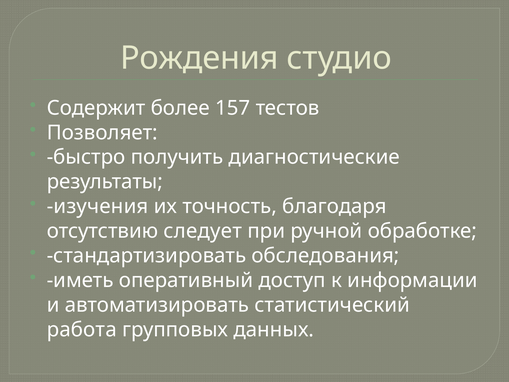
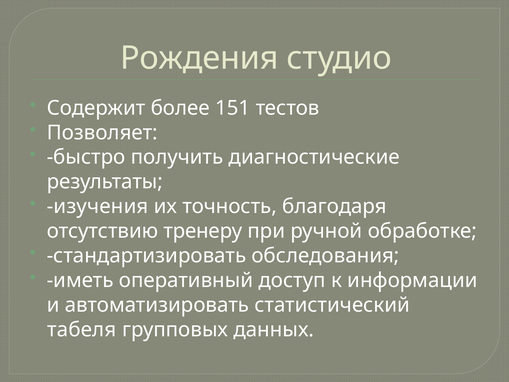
157: 157 -> 151
следует: следует -> тренеру
работа: работа -> табеля
